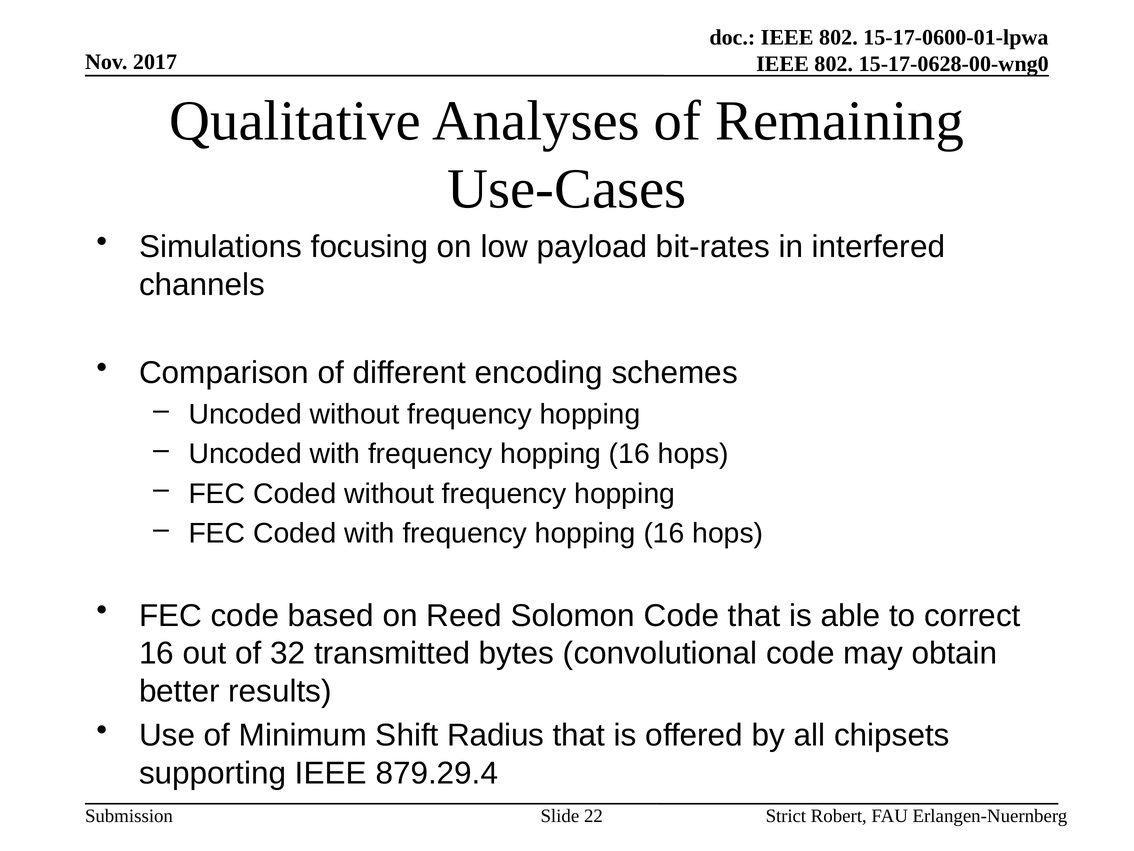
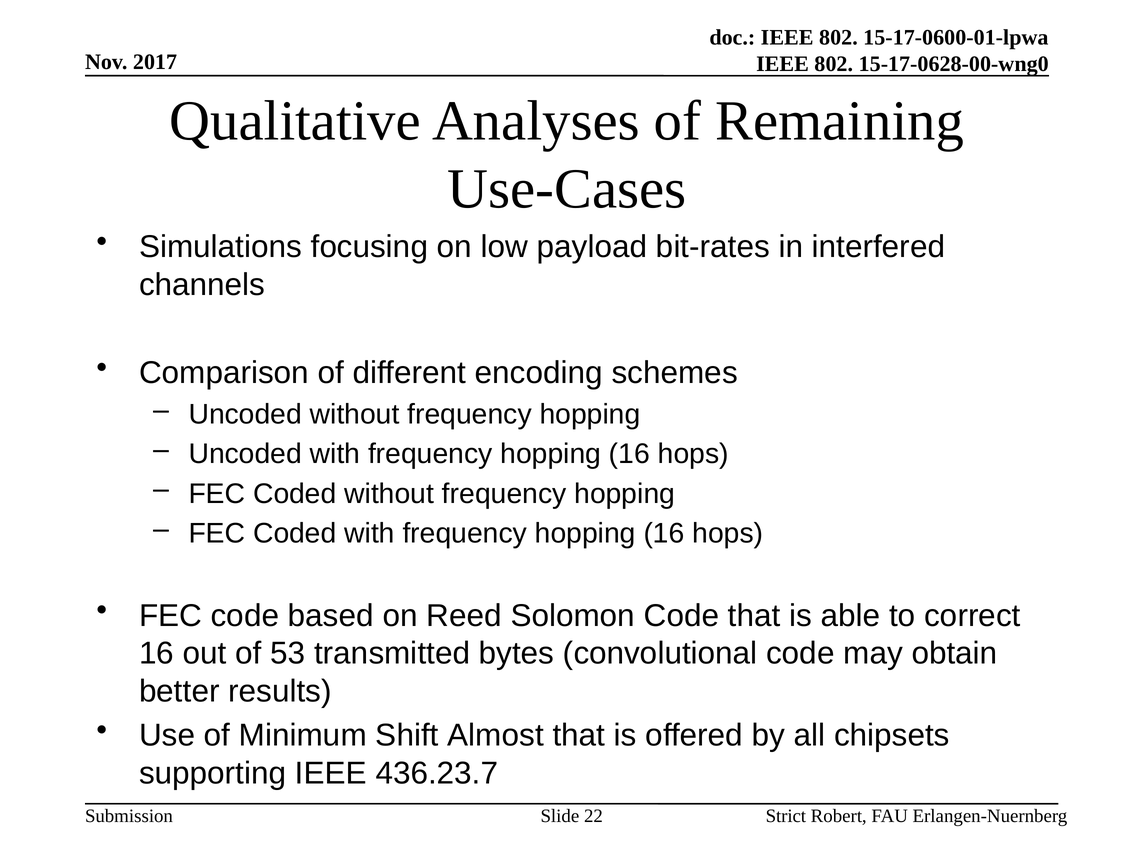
32: 32 -> 53
Radius: Radius -> Almost
879.29.4: 879.29.4 -> 436.23.7
